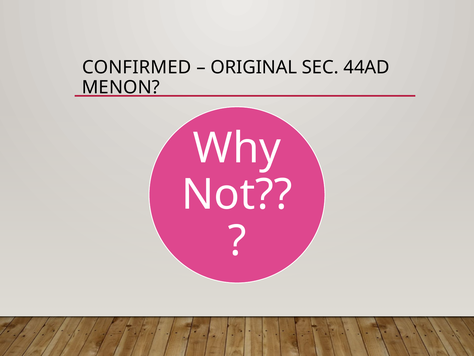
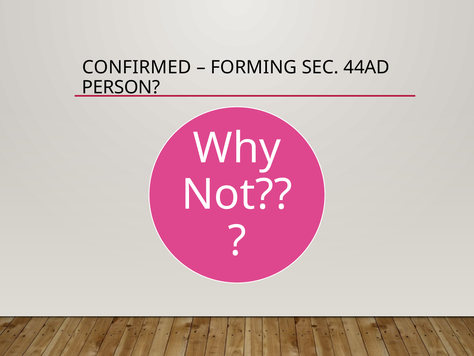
ORIGINAL: ORIGINAL -> FORMING
MENON: MENON -> PERSON
